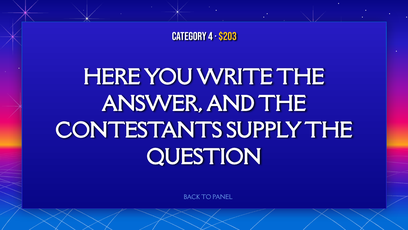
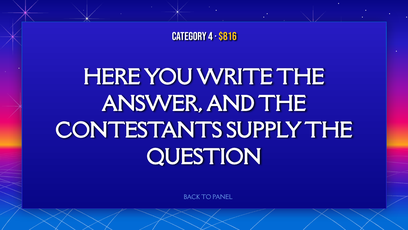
$203: $203 -> $816
